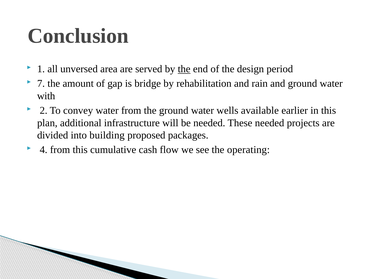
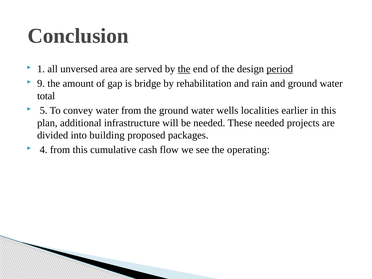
period underline: none -> present
7: 7 -> 9
with: with -> total
2: 2 -> 5
available: available -> localities
